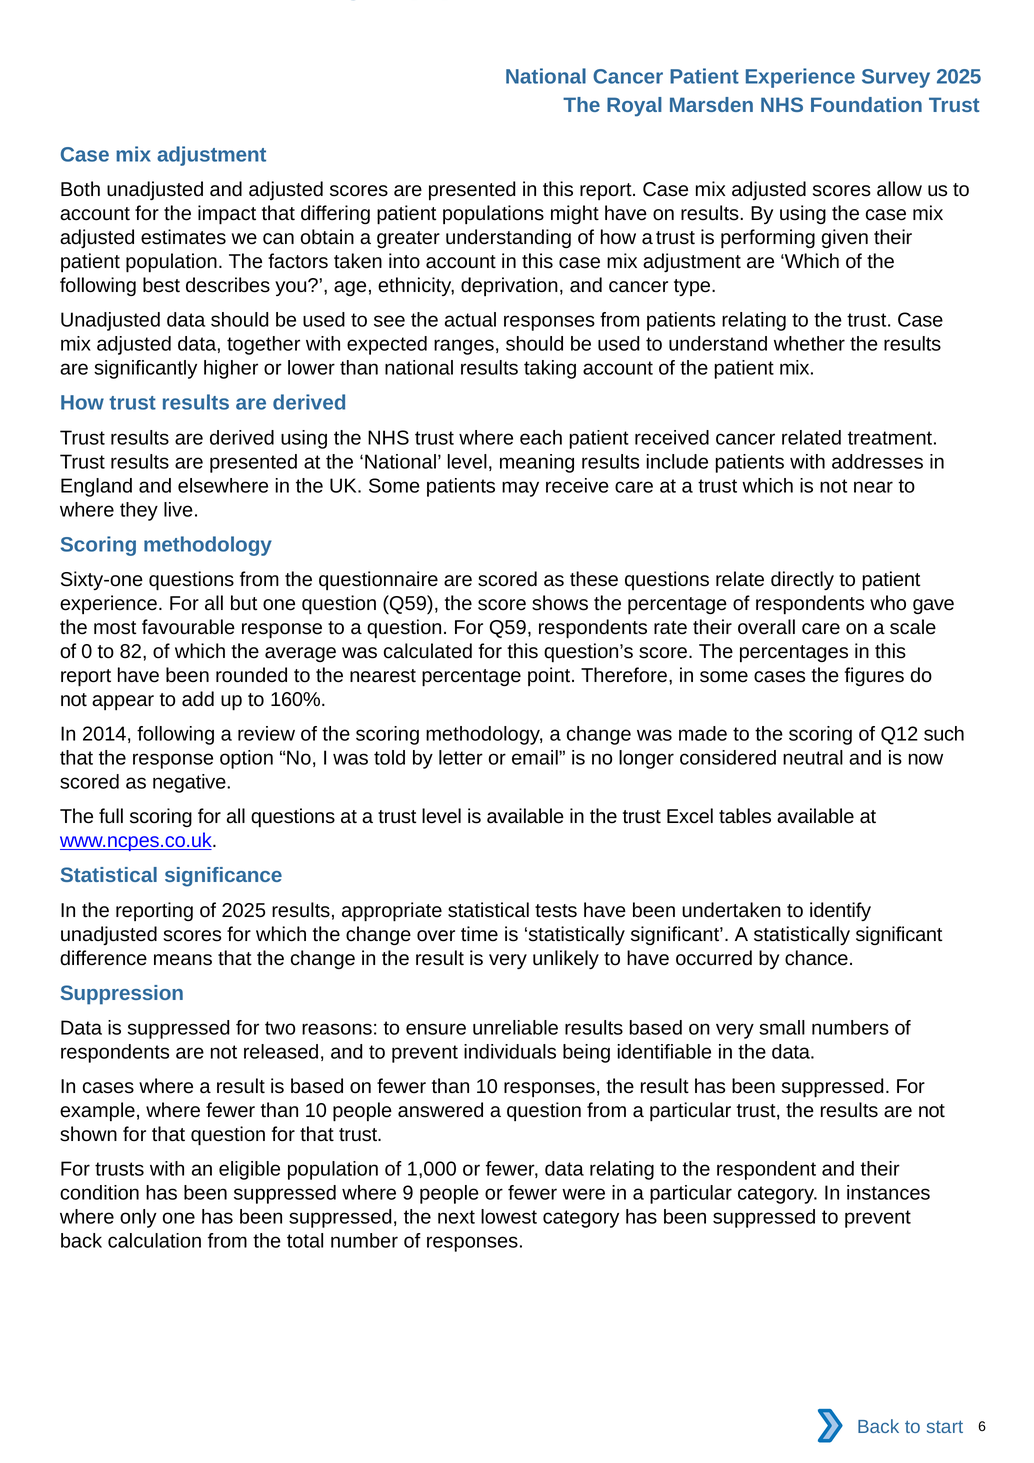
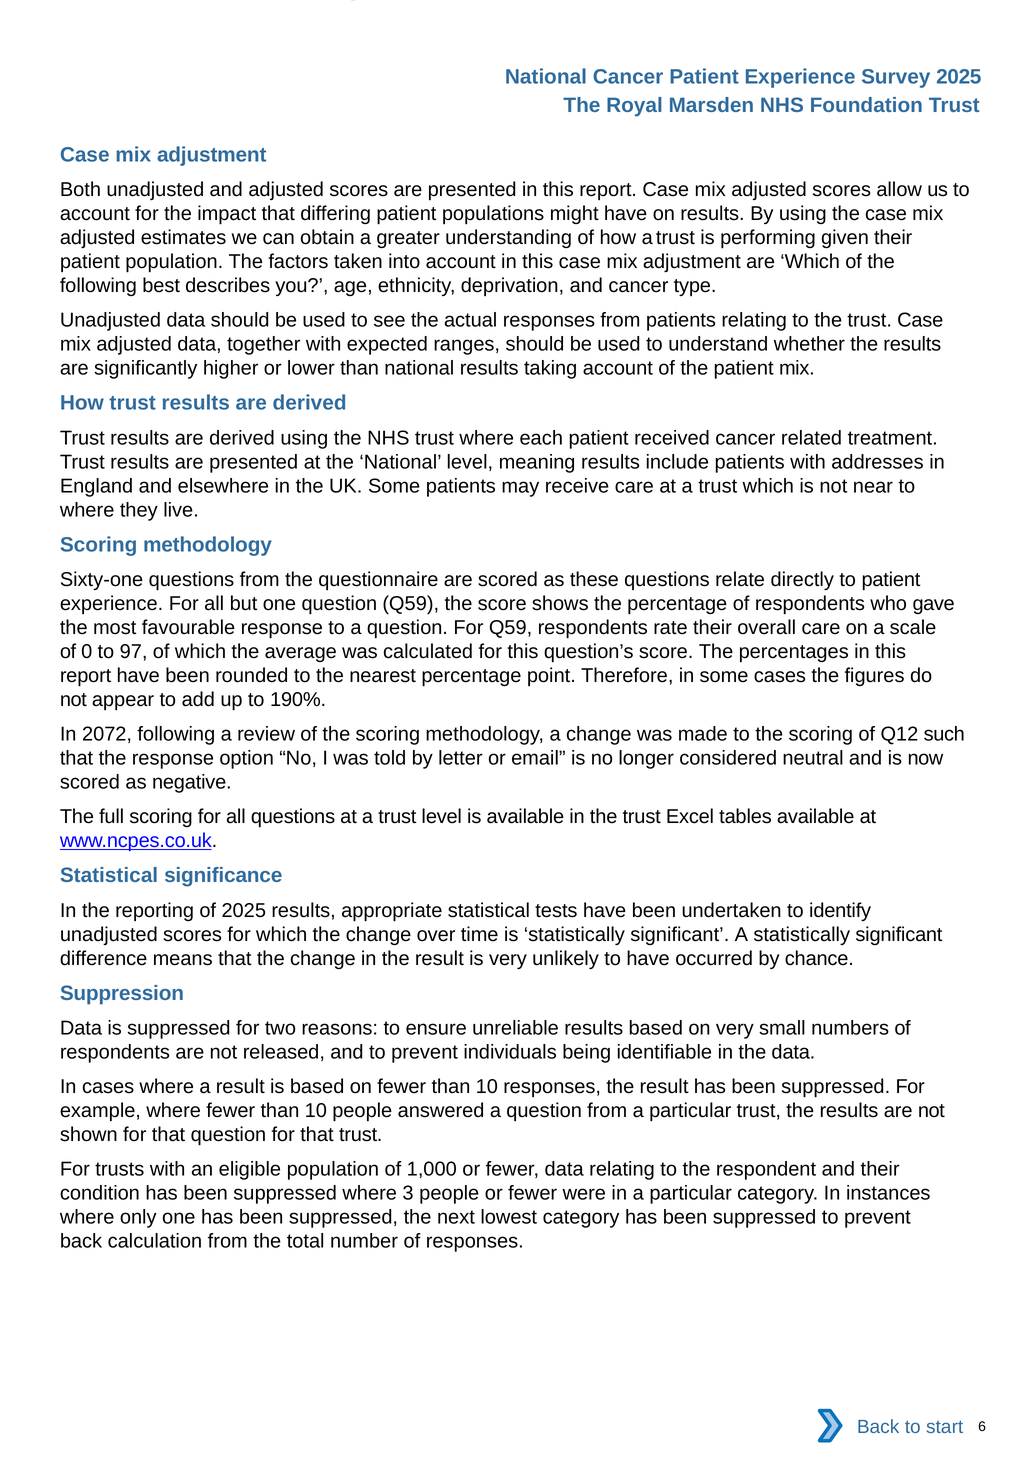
82: 82 -> 97
160%: 160% -> 190%
2014: 2014 -> 2072
9: 9 -> 3
